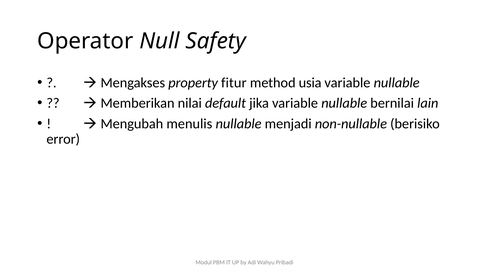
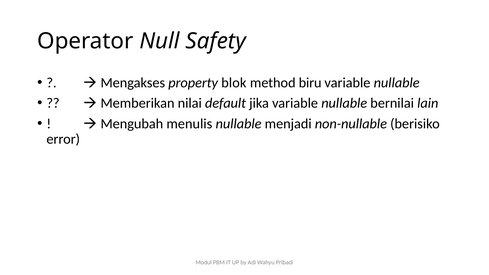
fitur: fitur -> blok
usia: usia -> biru
